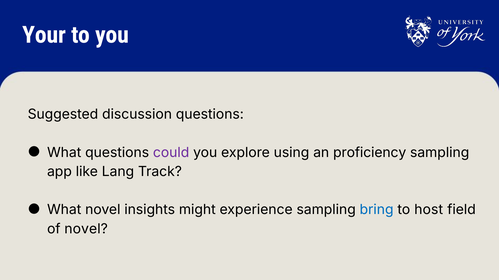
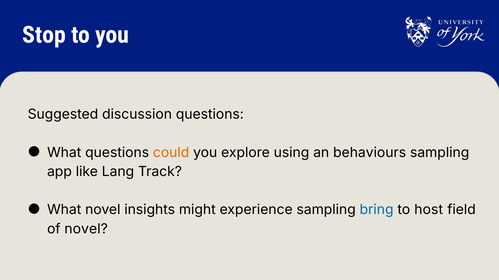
Your: Your -> Stop
could colour: purple -> orange
proficiency: proficiency -> behaviours
